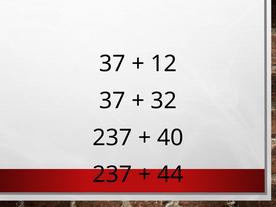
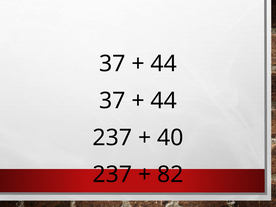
12 at (164, 64): 12 -> 44
32 at (164, 101): 32 -> 44
44: 44 -> 82
